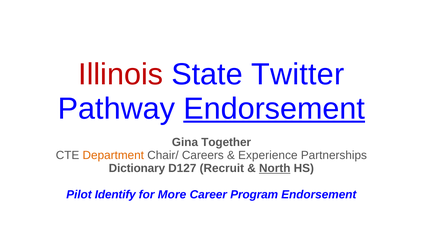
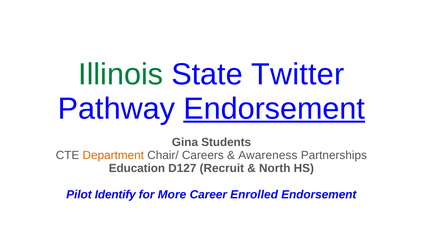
Illinois colour: red -> green
Together: Together -> Students
Experience: Experience -> Awareness
Dictionary: Dictionary -> Education
North underline: present -> none
Program: Program -> Enrolled
